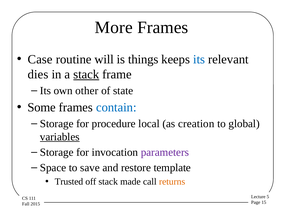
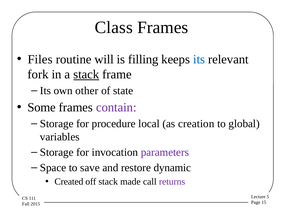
More: More -> Class
Case: Case -> Files
things: things -> filling
dies: dies -> fork
contain colour: blue -> purple
variables underline: present -> none
template: template -> dynamic
Trusted: Trusted -> Created
returns colour: orange -> purple
